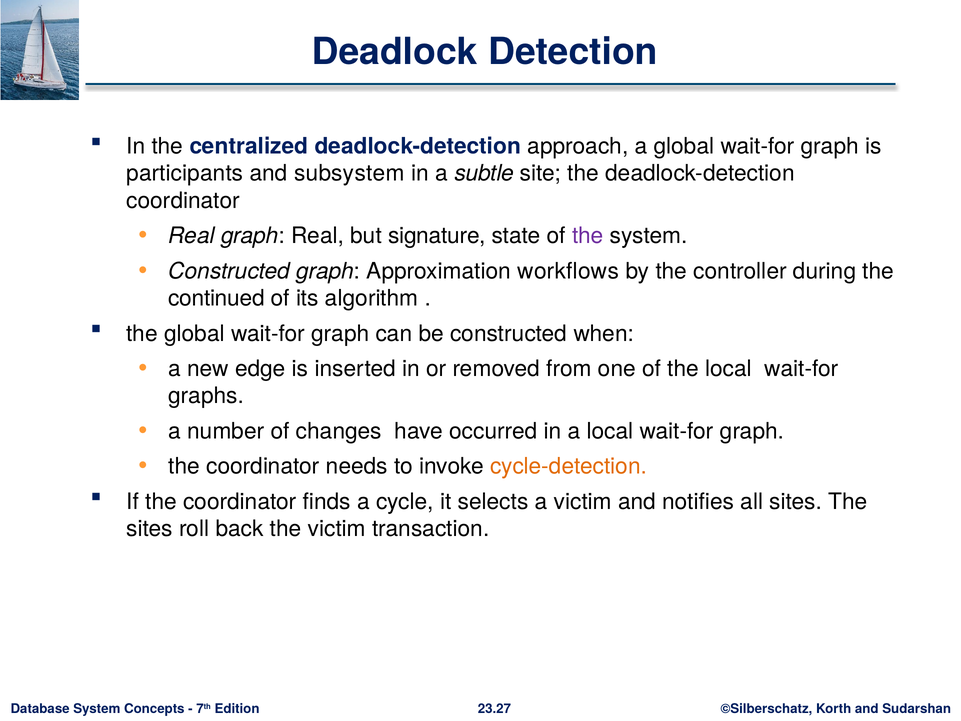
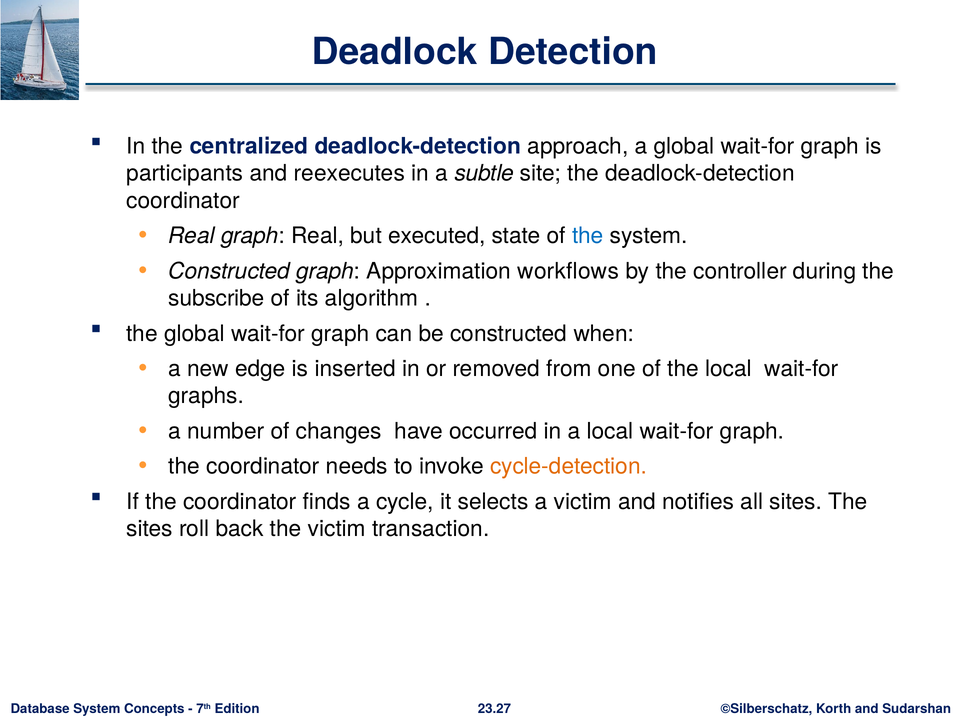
subsystem: subsystem -> reexecutes
signature: signature -> executed
the at (588, 236) colour: purple -> blue
continued: continued -> subscribe
